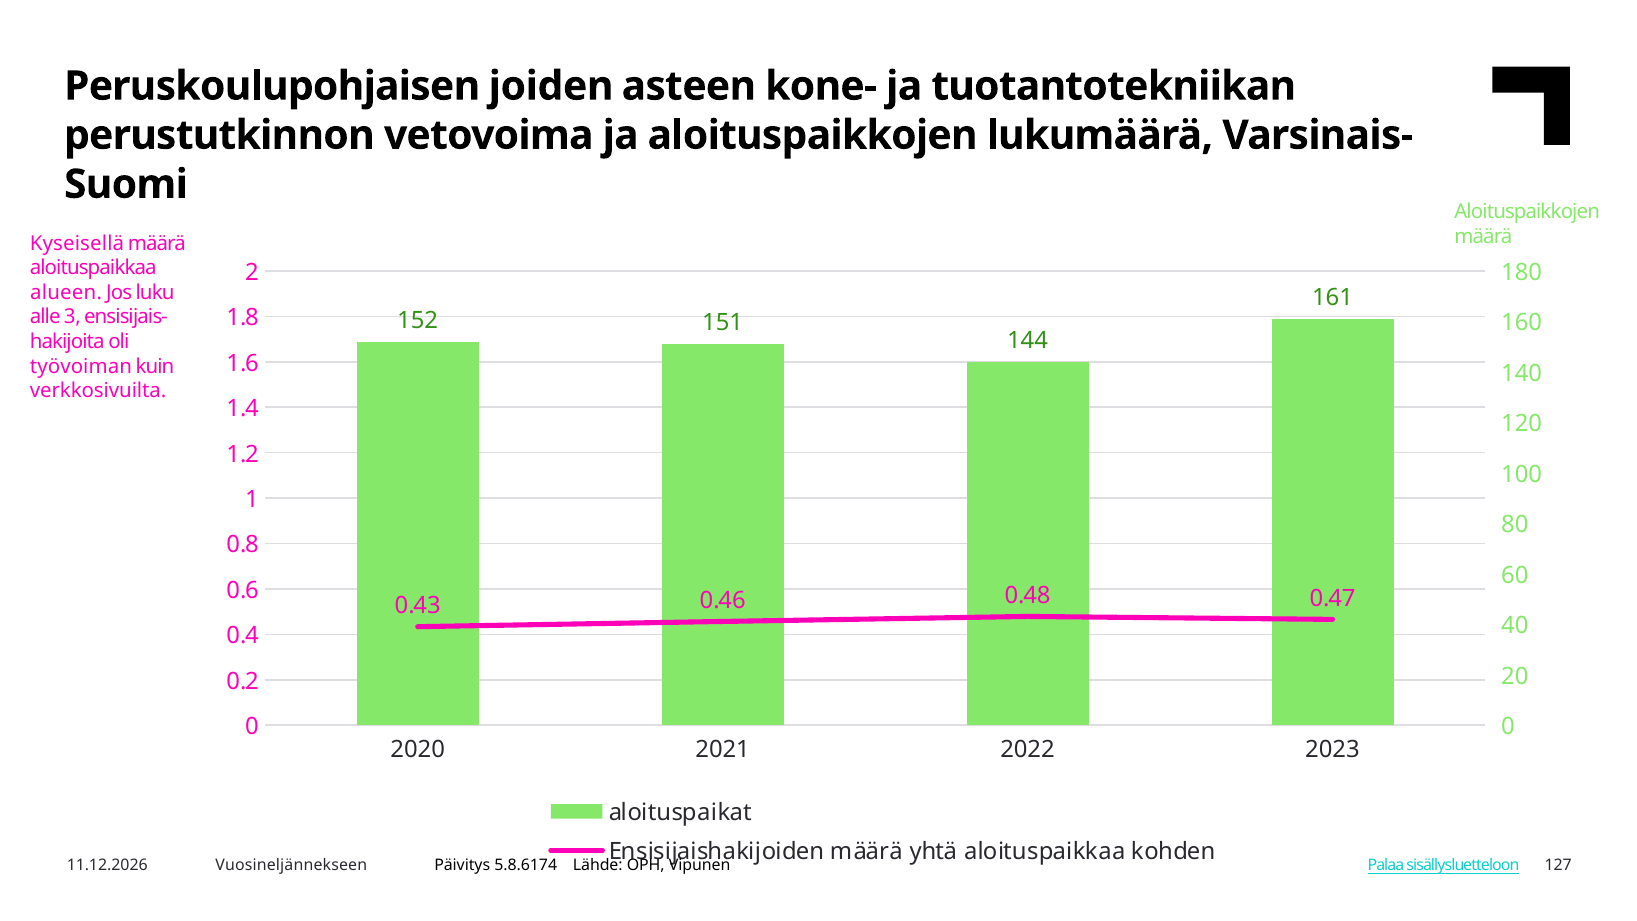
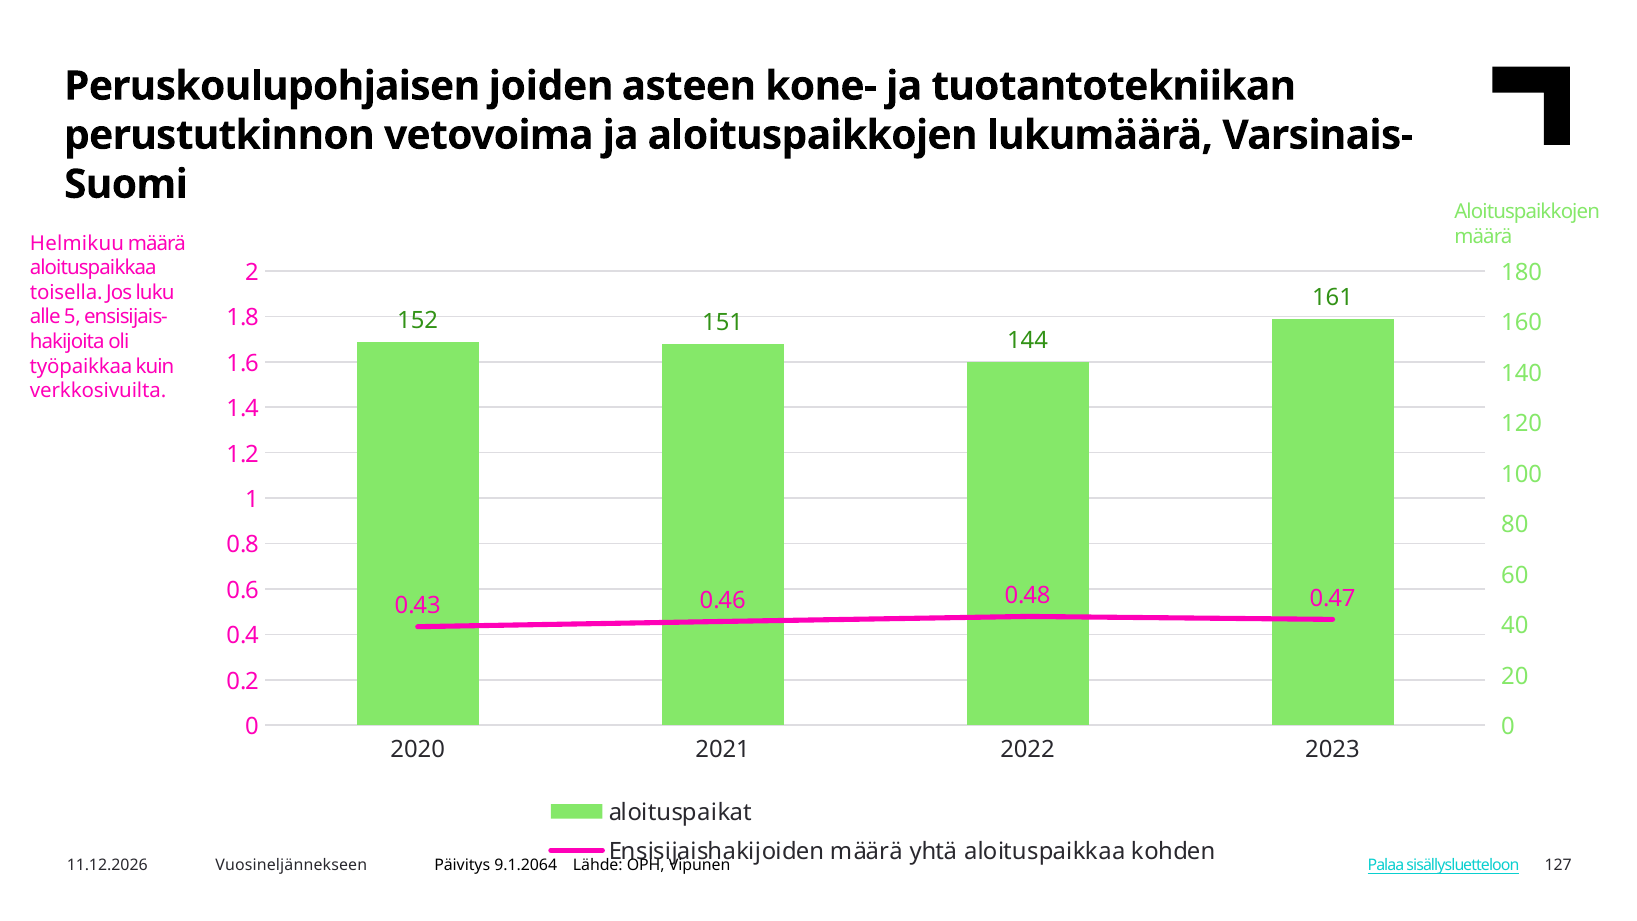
Kyseisellä: Kyseisellä -> Helmikuu
alueen: alueen -> toisella
3: 3 -> 5
työvoiman: työvoiman -> työpaikkaa
5.8.6174: 5.8.6174 -> 9.1.2064
